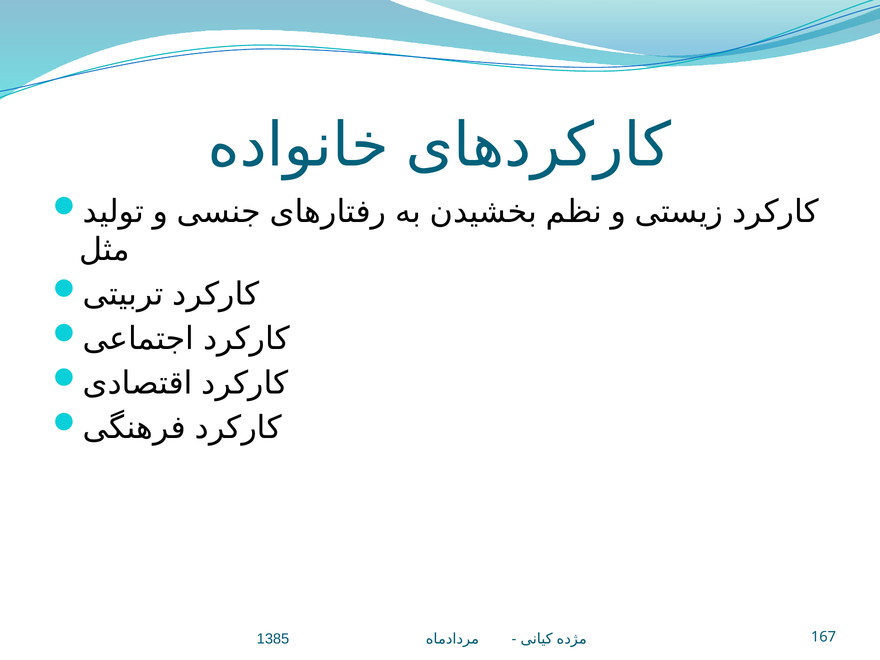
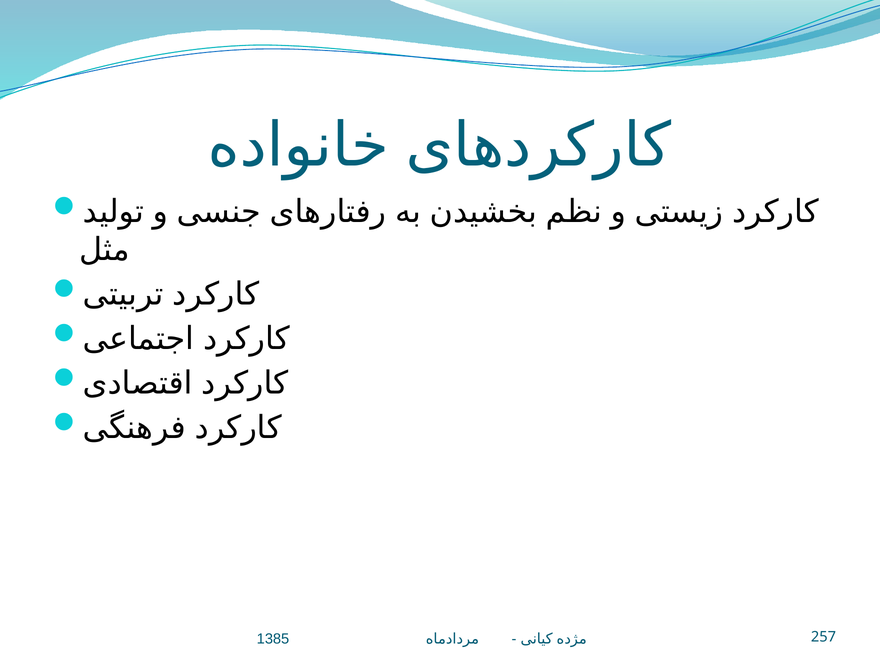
167: 167 -> 257
